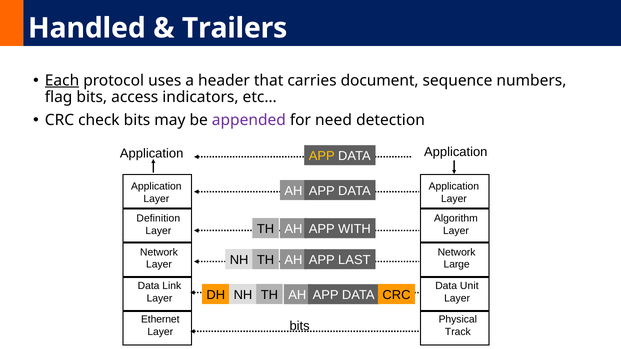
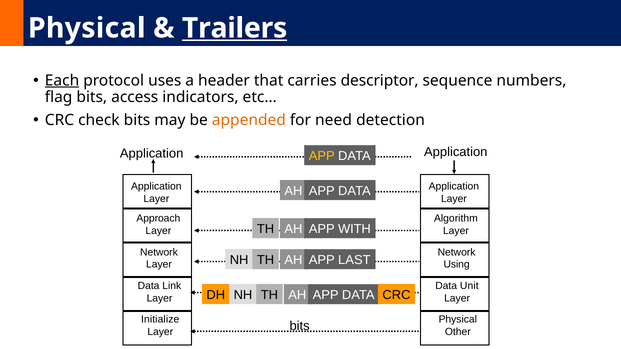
Handled at (87, 28): Handled -> Physical
Trailers underline: none -> present
document: document -> descriptor
appended colour: purple -> orange
Definition: Definition -> Approach
Large: Large -> Using
Ethernet: Ethernet -> Initialize
Track: Track -> Other
